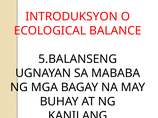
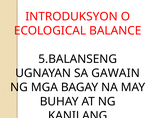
MABABA: MABABA -> GAWAIN
